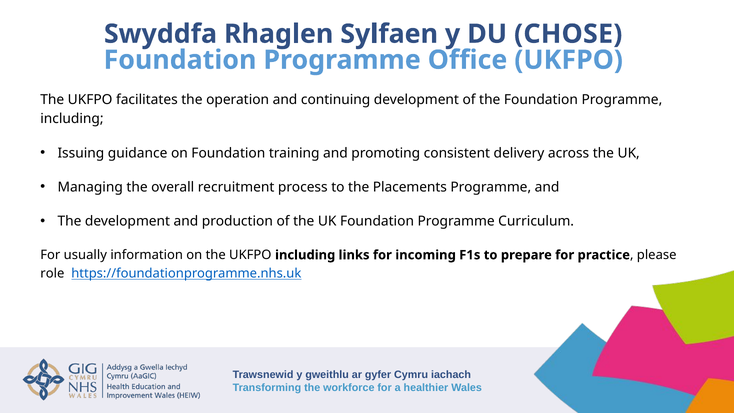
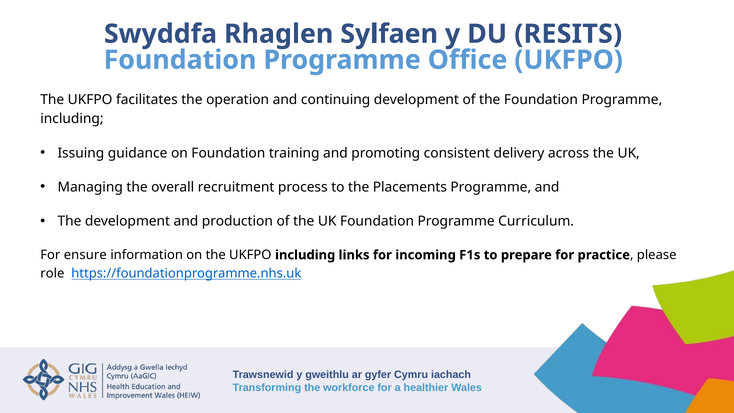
CHOSE: CHOSE -> RESITS
usually: usually -> ensure
